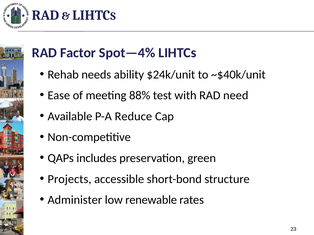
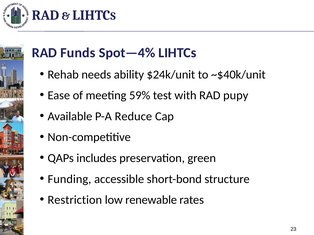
Factor: Factor -> Funds
88%: 88% -> 59%
need: need -> pupy
Projects: Projects -> Funding
Administer: Administer -> Restriction
